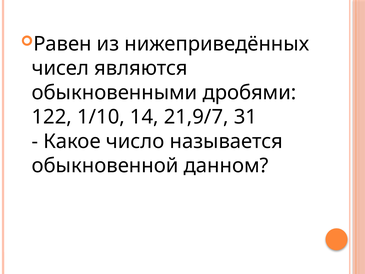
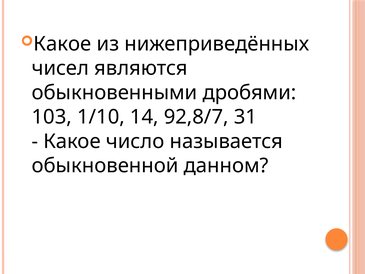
Равен at (62, 44): Равен -> Какое
122: 122 -> 103
21,9/7: 21,9/7 -> 92,8/7
